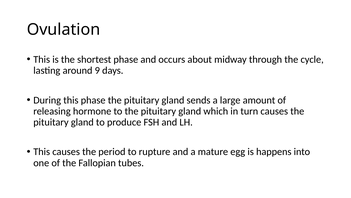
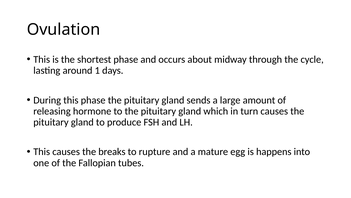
9: 9 -> 1
period: period -> breaks
